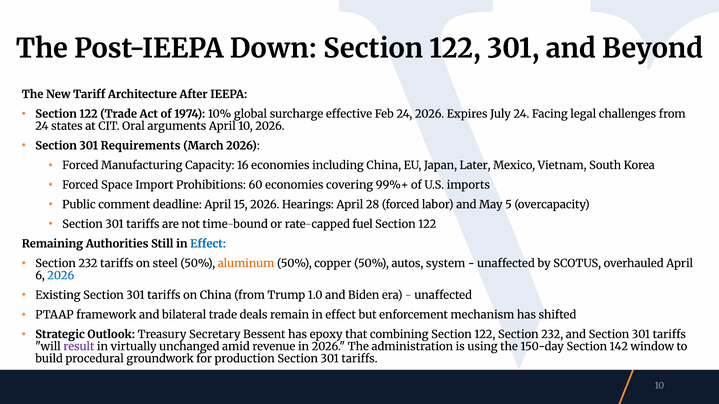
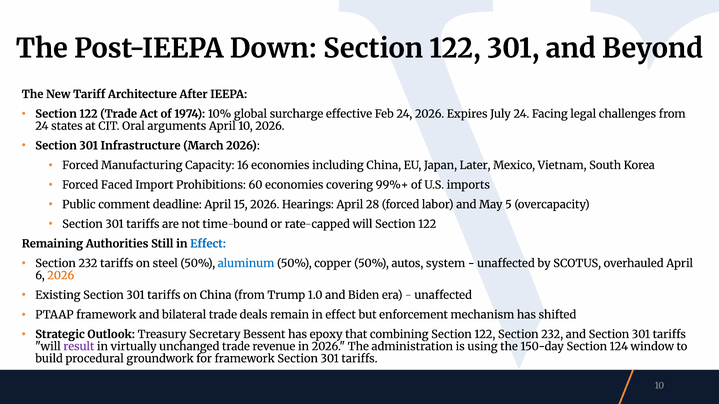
Requirements: Requirements -> Infrastructure
Space: Space -> Faced
rate-capped fuel: fuel -> will
aluminum colour: orange -> blue
2026 at (61, 276) colour: blue -> orange
unchanged amid: amid -> trade
142: 142 -> 124
for production: production -> framework
